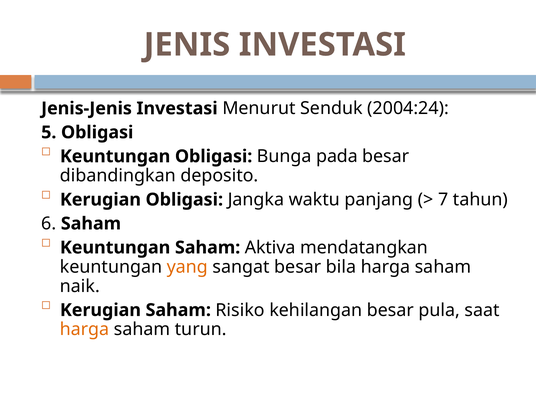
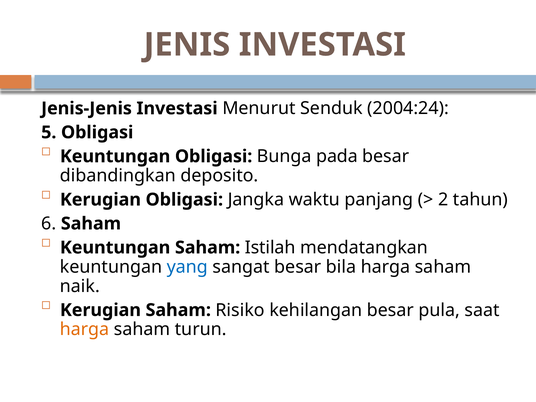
7: 7 -> 2
Aktiva: Aktiva -> Istilah
yang colour: orange -> blue
